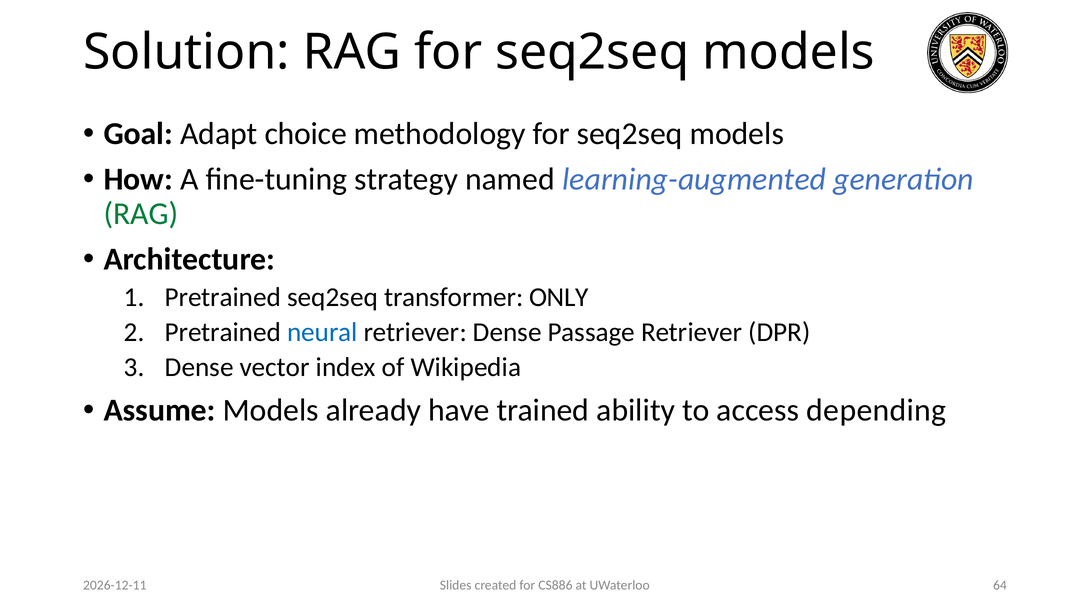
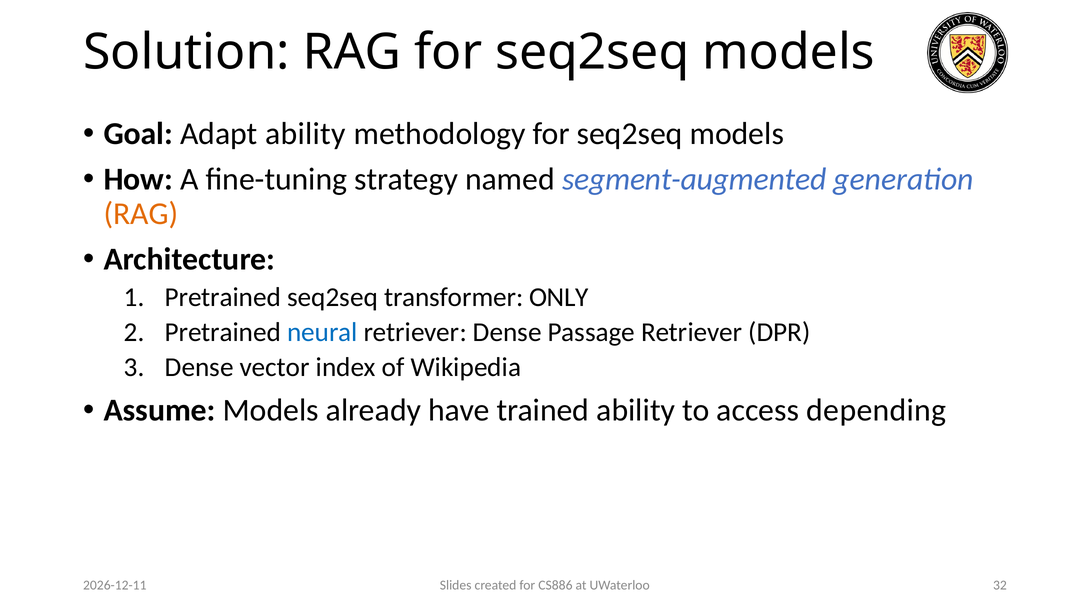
Adapt choice: choice -> ability
learning-augmented: learning-augmented -> segment-augmented
RAG at (141, 214) colour: green -> orange
64: 64 -> 32
